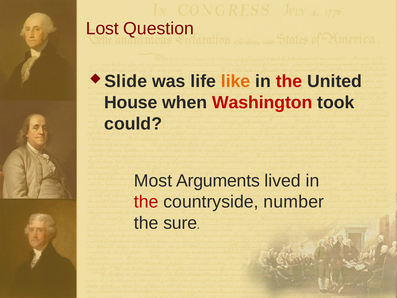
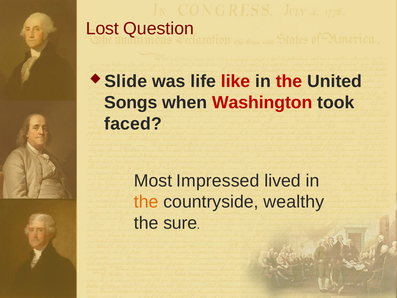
like colour: orange -> red
House: House -> Songs
could: could -> faced
Arguments: Arguments -> Impressed
the at (146, 202) colour: red -> orange
number: number -> wealthy
